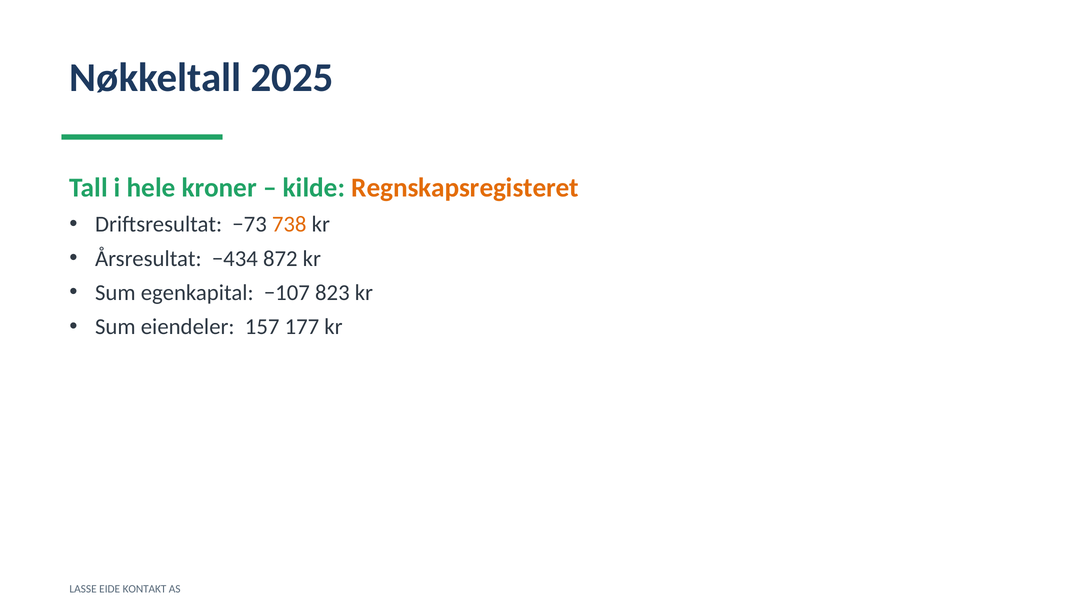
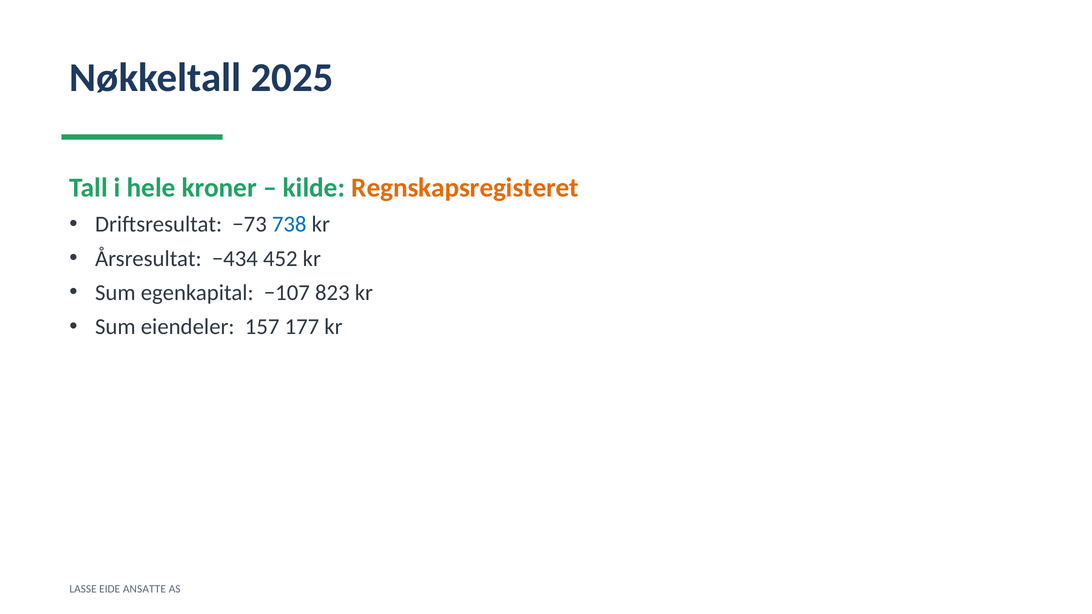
738 colour: orange -> blue
872: 872 -> 452
KONTAKT: KONTAKT -> ANSATTE
